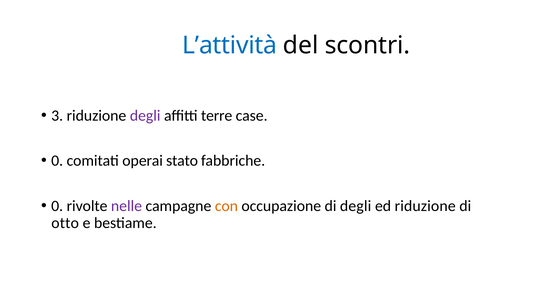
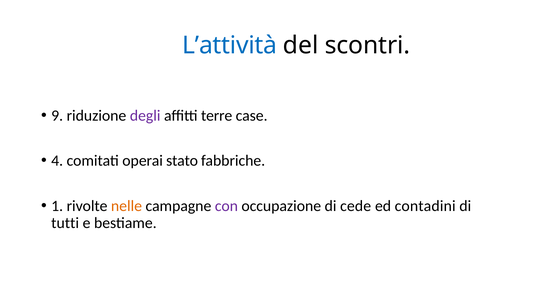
3: 3 -> 9
0 at (57, 161): 0 -> 4
0 at (57, 206): 0 -> 1
nelle colour: purple -> orange
con colour: orange -> purple
di degli: degli -> cede
ed riduzione: riduzione -> contadini
otto: otto -> tutti
